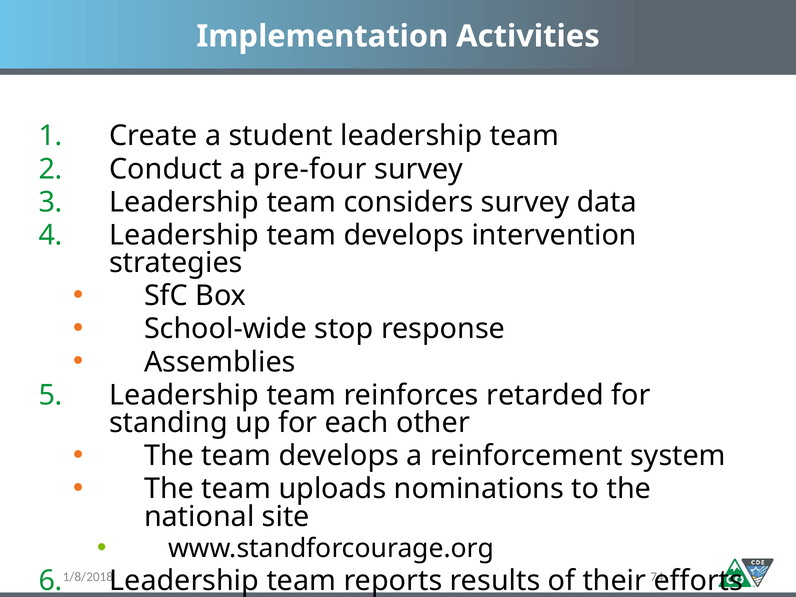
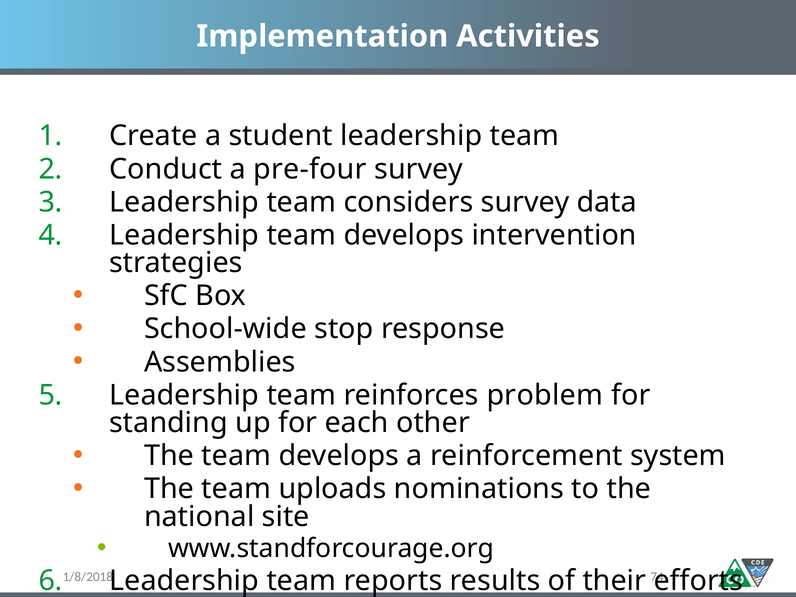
retarded: retarded -> problem
